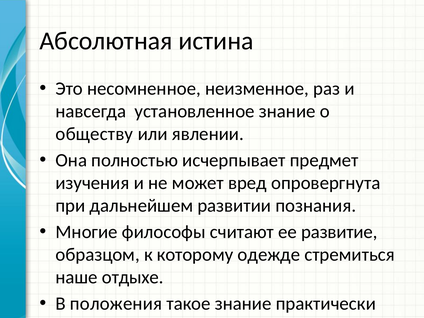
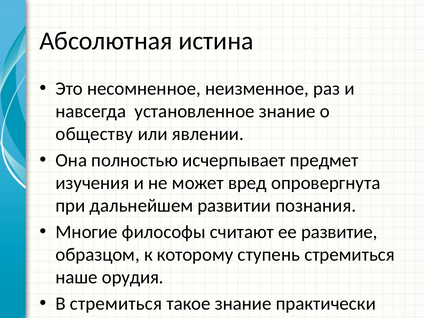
одежде: одежде -> ступень
отдыхе: отдыхе -> орудия
В положения: положения -> стремиться
